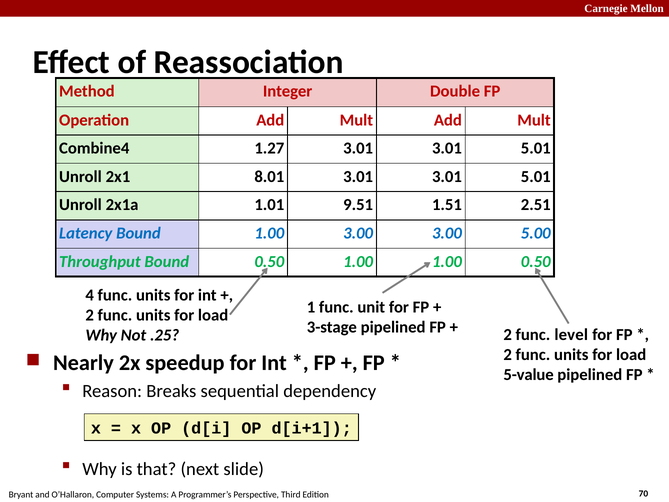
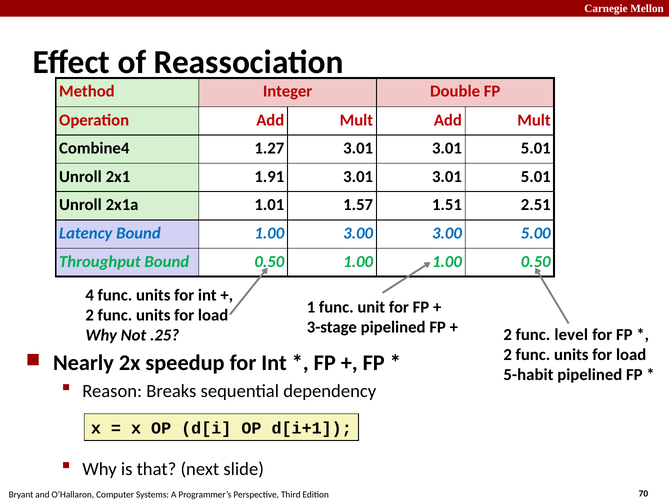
8.01: 8.01 -> 1.91
9.51: 9.51 -> 1.57
5-value: 5-value -> 5-habit
